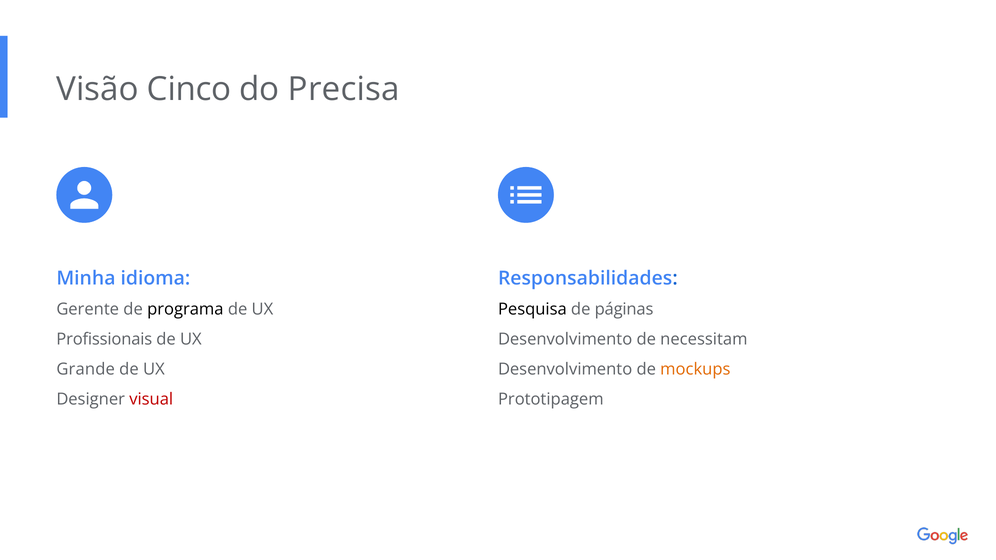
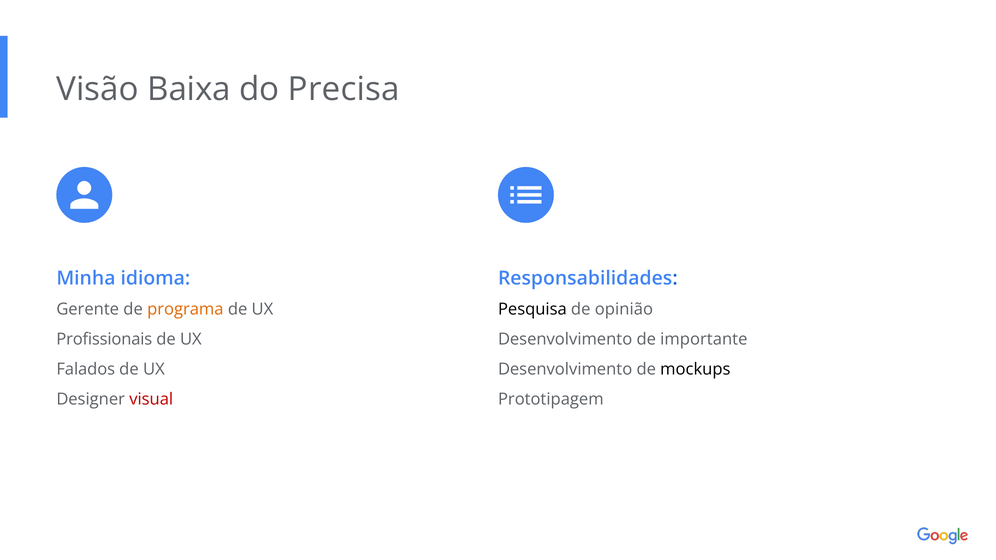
Cinco: Cinco -> Baixa
programa colour: black -> orange
páginas: páginas -> opinião
necessitam: necessitam -> importante
Grande: Grande -> Falados
mockups colour: orange -> black
